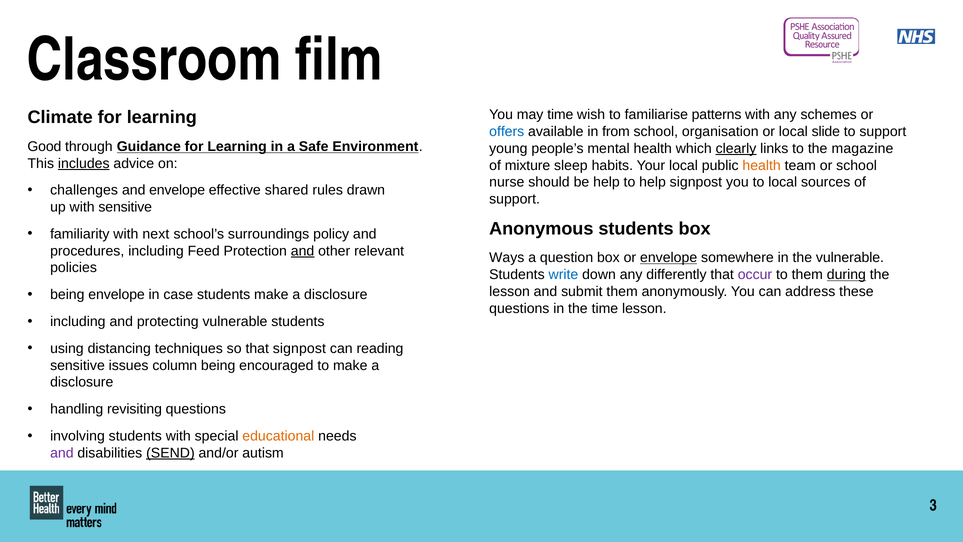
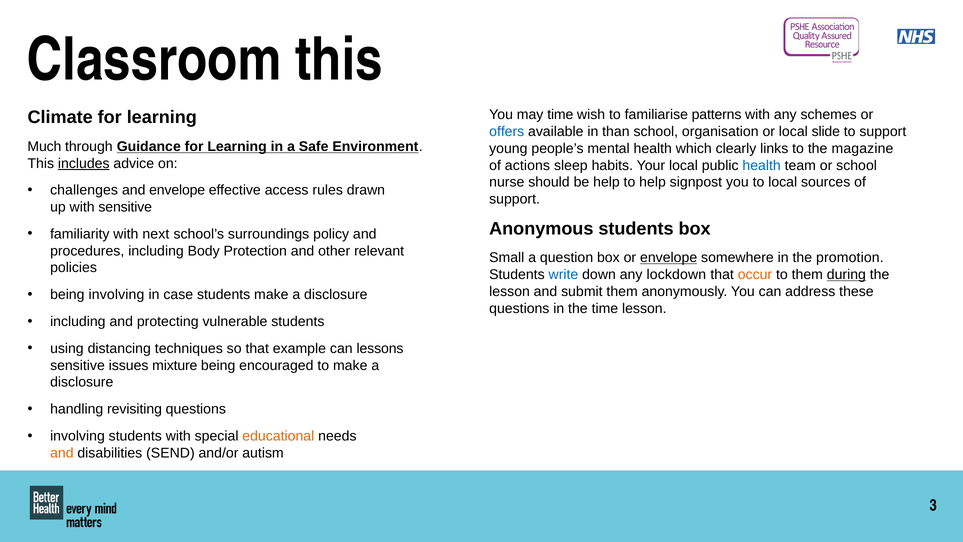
Classroom film: film -> this
from: from -> than
Good: Good -> Much
clearly underline: present -> none
mixture: mixture -> actions
health at (762, 165) colour: orange -> blue
shared: shared -> access
Feed: Feed -> Body
and at (303, 251) underline: present -> none
Ways: Ways -> Small
the vulnerable: vulnerable -> promotion
differently: differently -> lockdown
occur colour: purple -> orange
being envelope: envelope -> involving
that signpost: signpost -> example
reading: reading -> lessons
column: column -> mixture
and at (62, 453) colour: purple -> orange
SEND underline: present -> none
